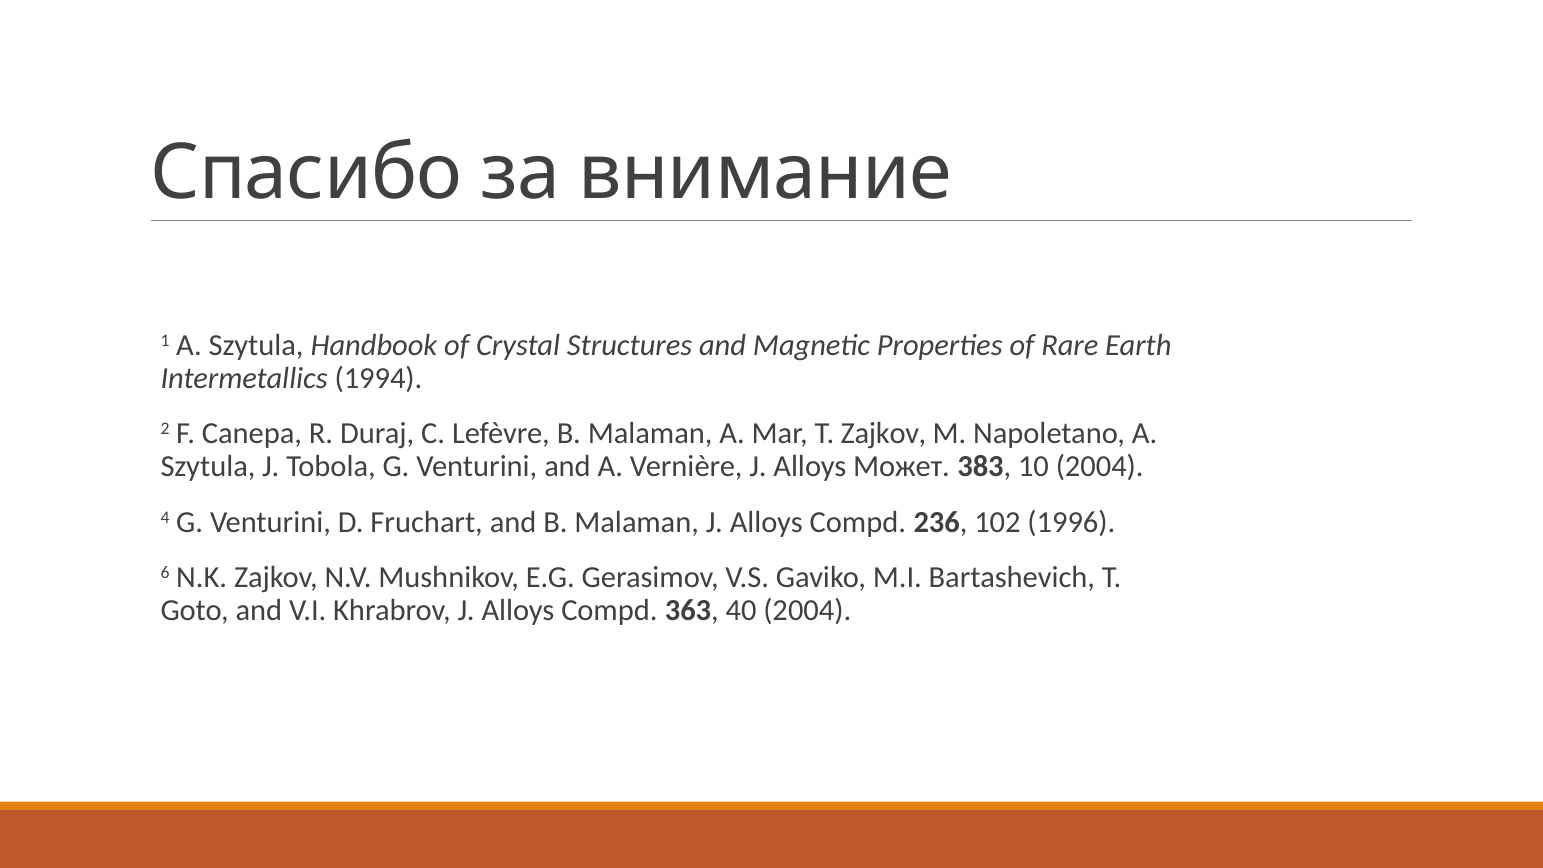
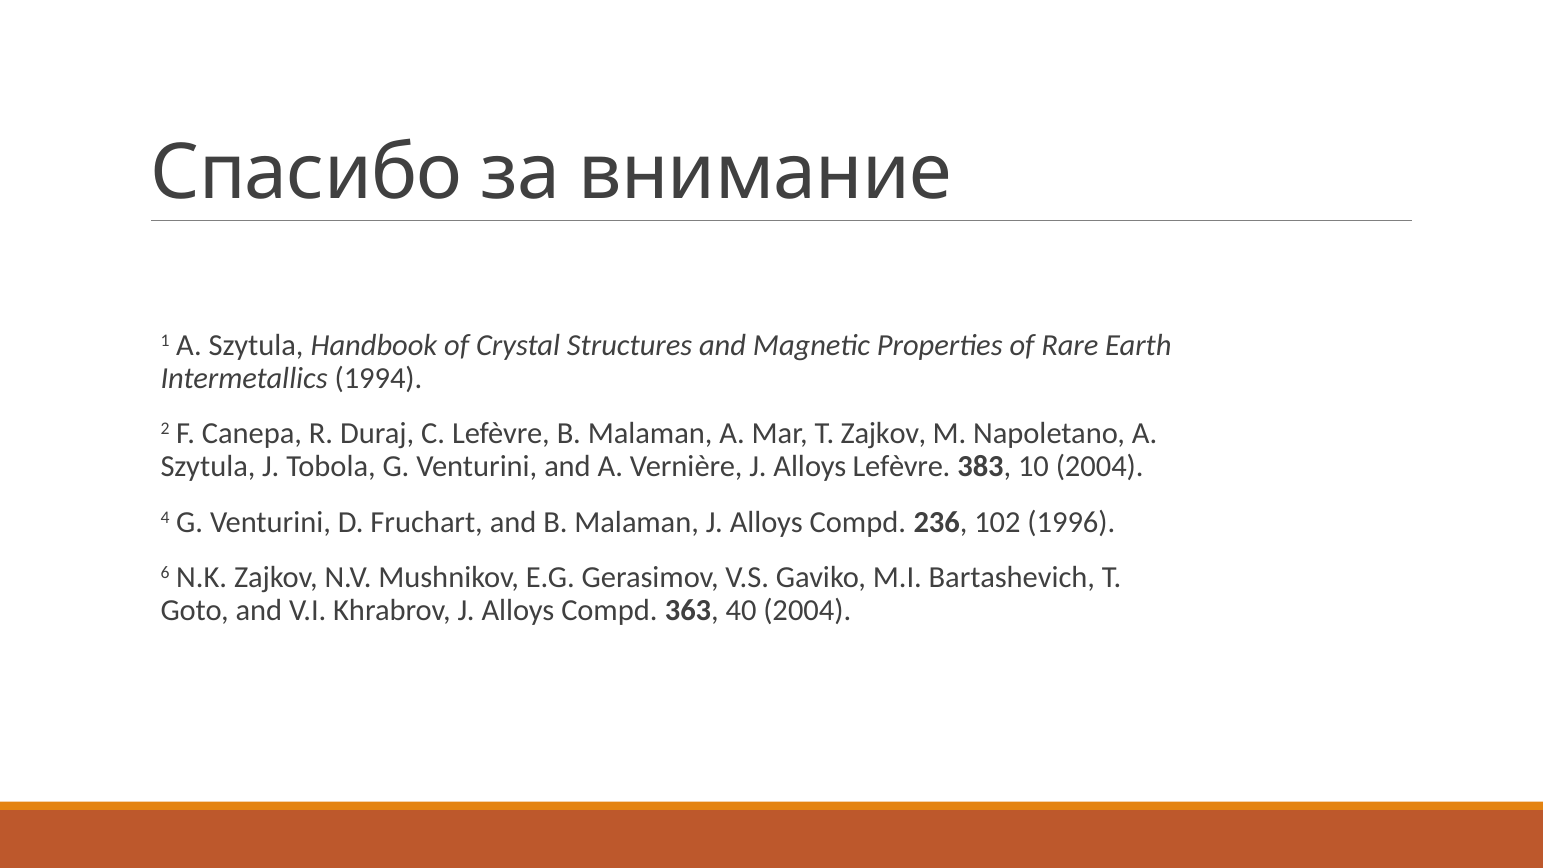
Alloys Может: Может -> Lefèvre
